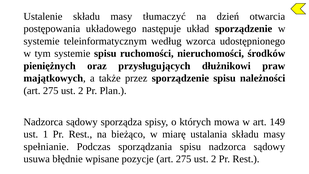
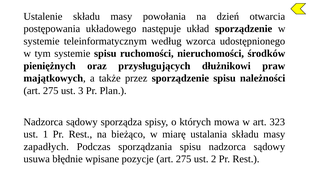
tłumaczyć: tłumaczyć -> powołania
2 at (81, 91): 2 -> 3
149: 149 -> 323
spełnianie: spełnianie -> zapadłych
